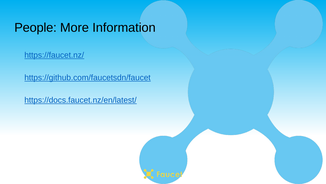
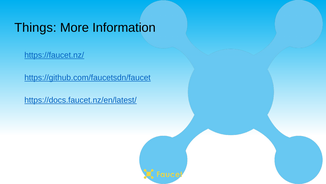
People: People -> Things
